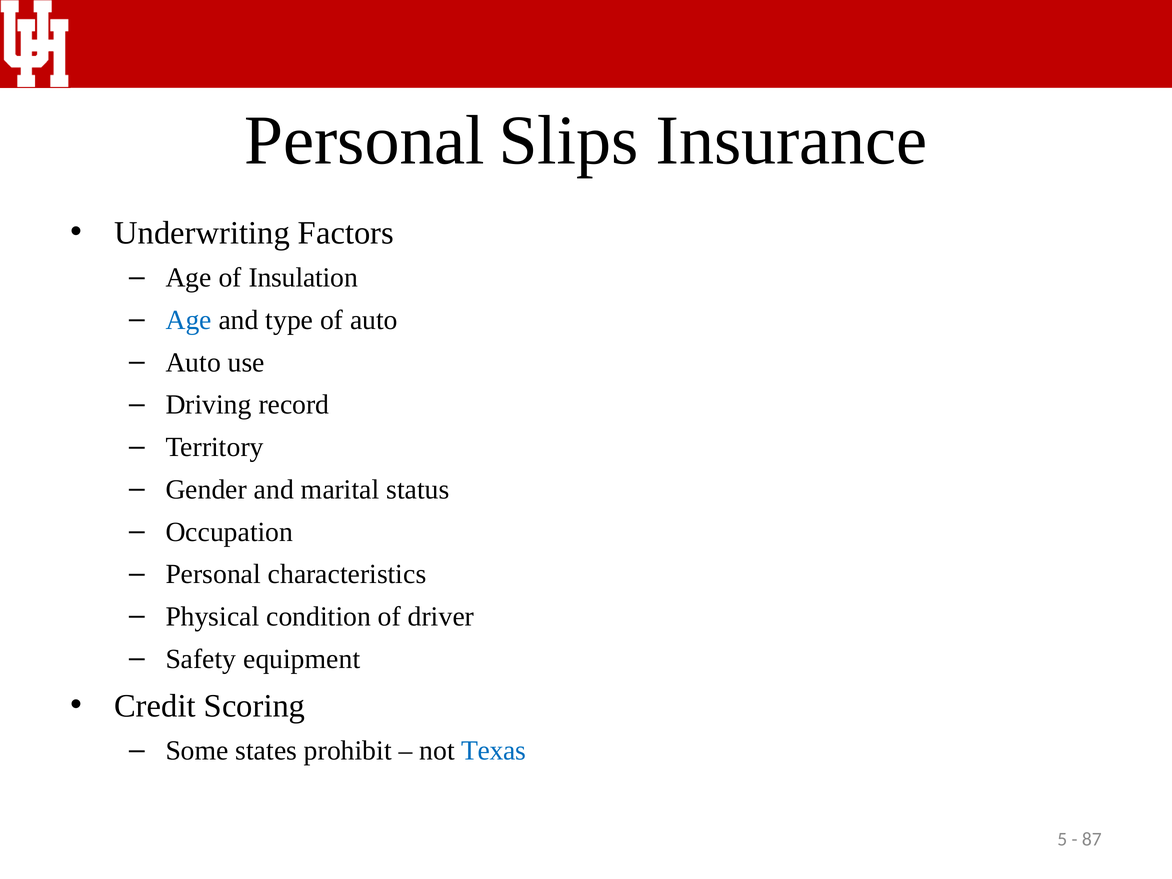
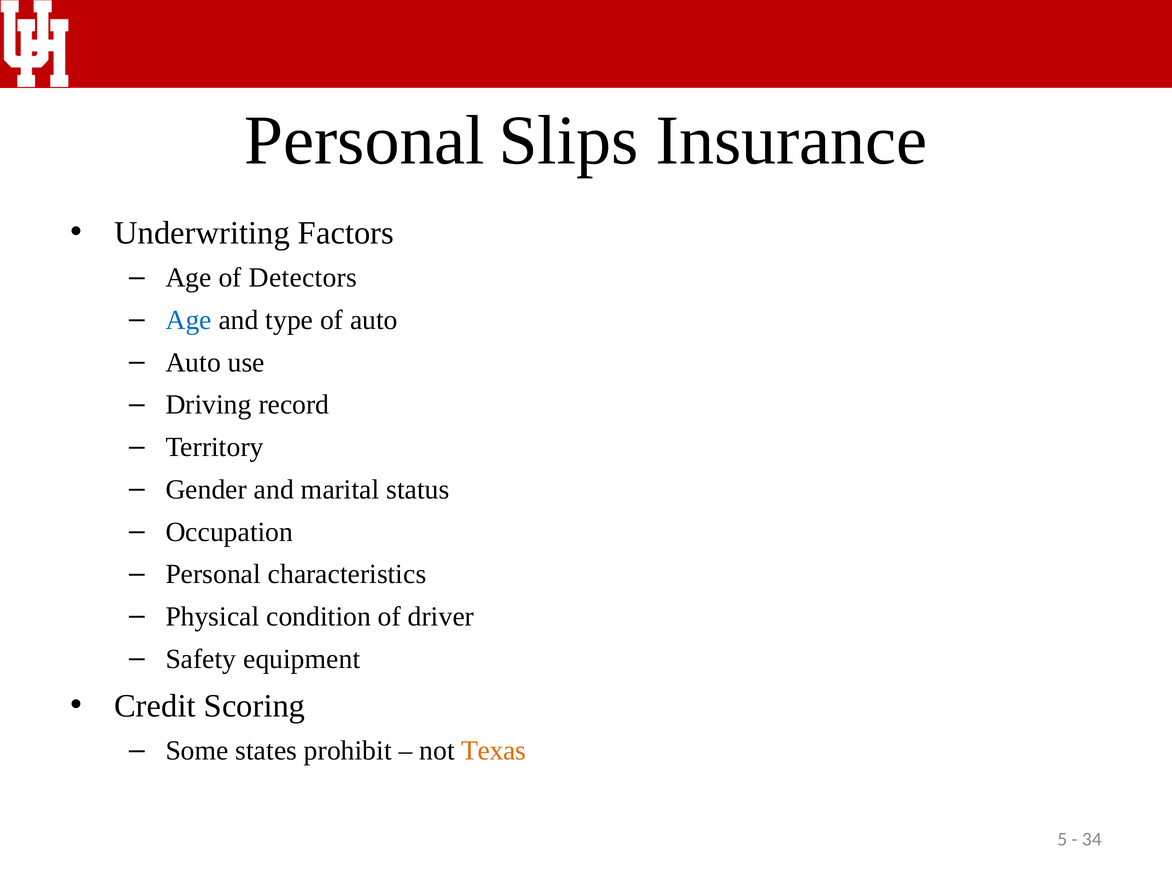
Insulation: Insulation -> Detectors
Texas colour: blue -> orange
87: 87 -> 34
